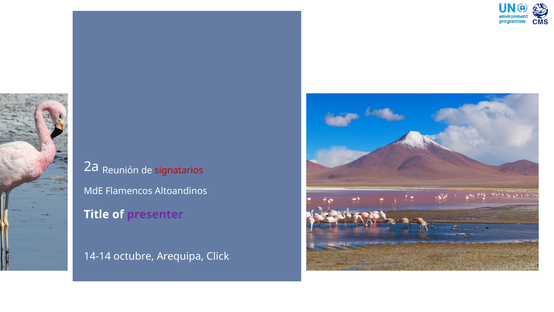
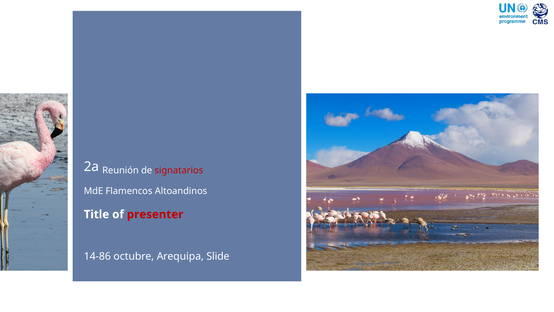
presenter colour: purple -> red
14-14: 14-14 -> 14-86
Click: Click -> Slide
